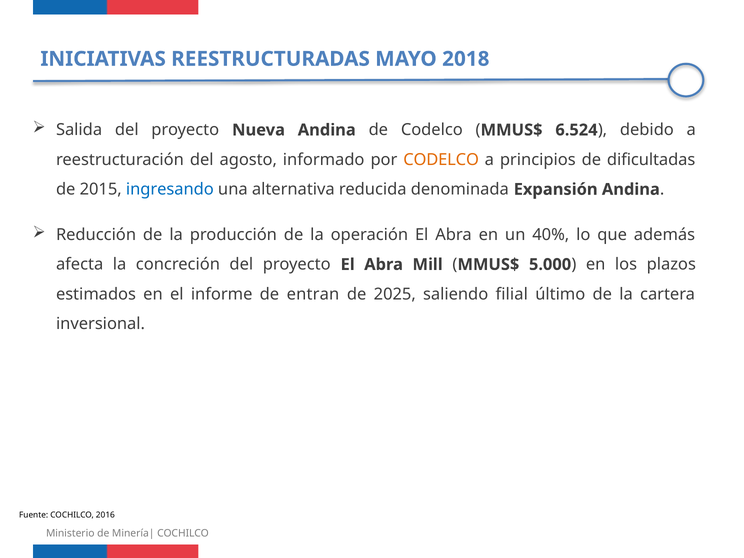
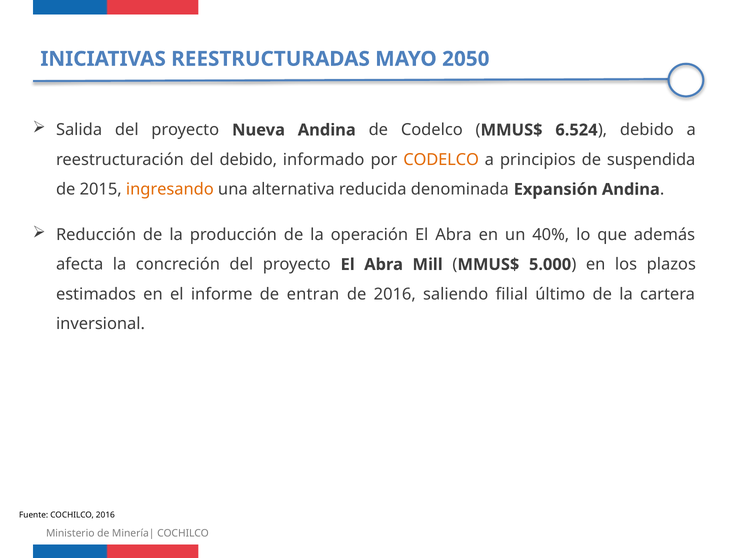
2018: 2018 -> 2050
del agosto: agosto -> debido
dificultadas: dificultadas -> suspendida
ingresando colour: blue -> orange
de 2025: 2025 -> 2016
